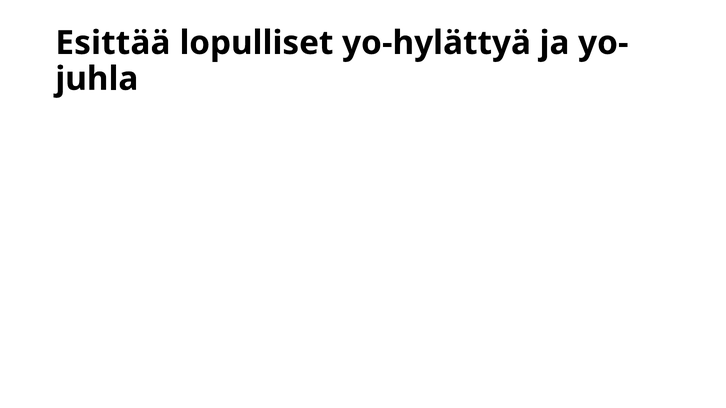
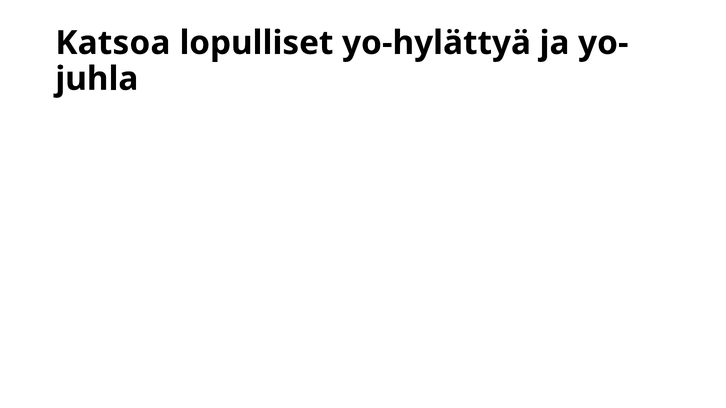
Esittää: Esittää -> Katsoa
